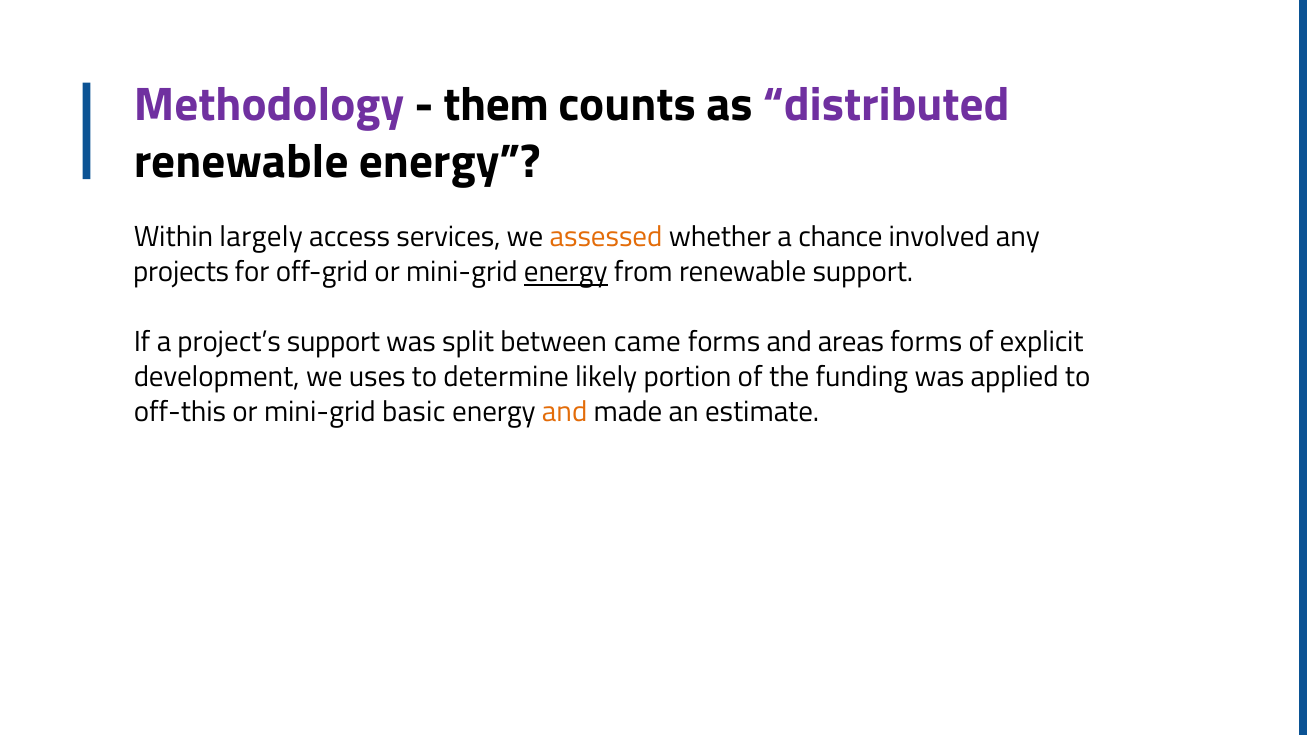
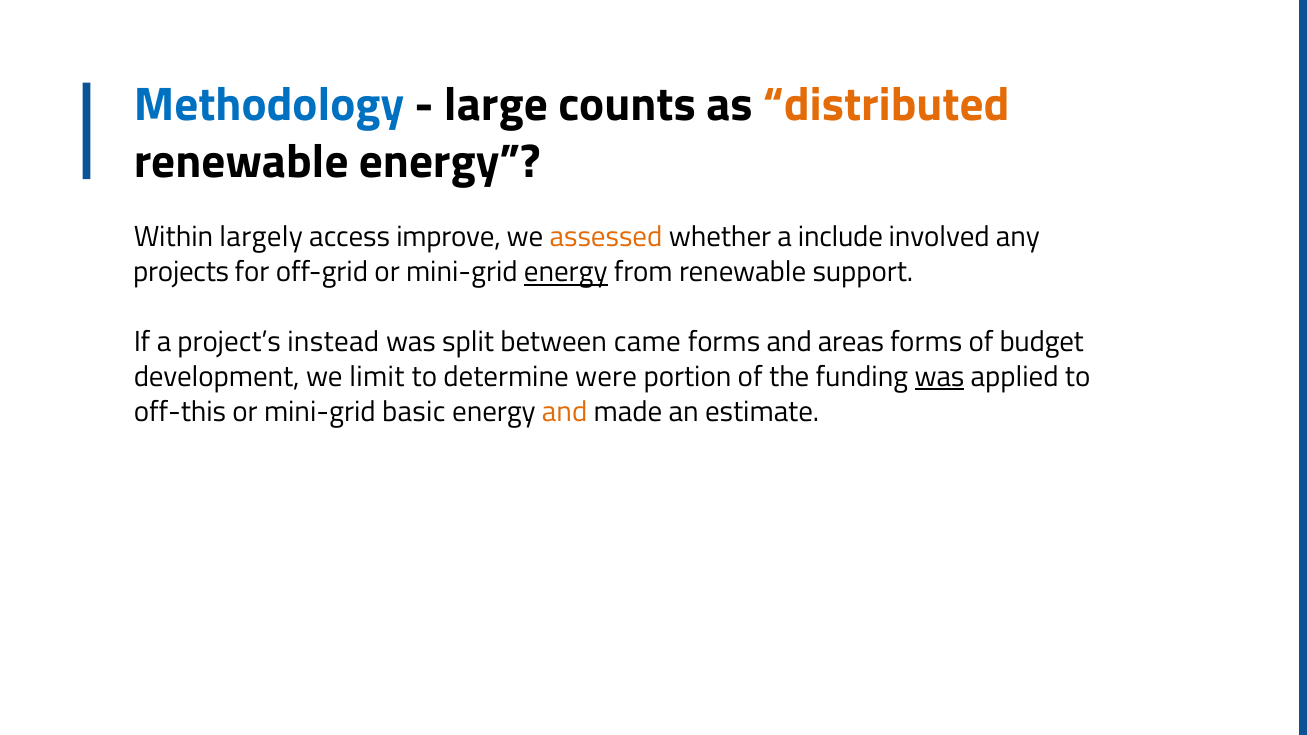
Methodology colour: purple -> blue
them: them -> large
distributed colour: purple -> orange
services: services -> improve
chance: chance -> include
project’s support: support -> instead
explicit: explicit -> budget
uses: uses -> limit
likely: likely -> were
was at (940, 377) underline: none -> present
